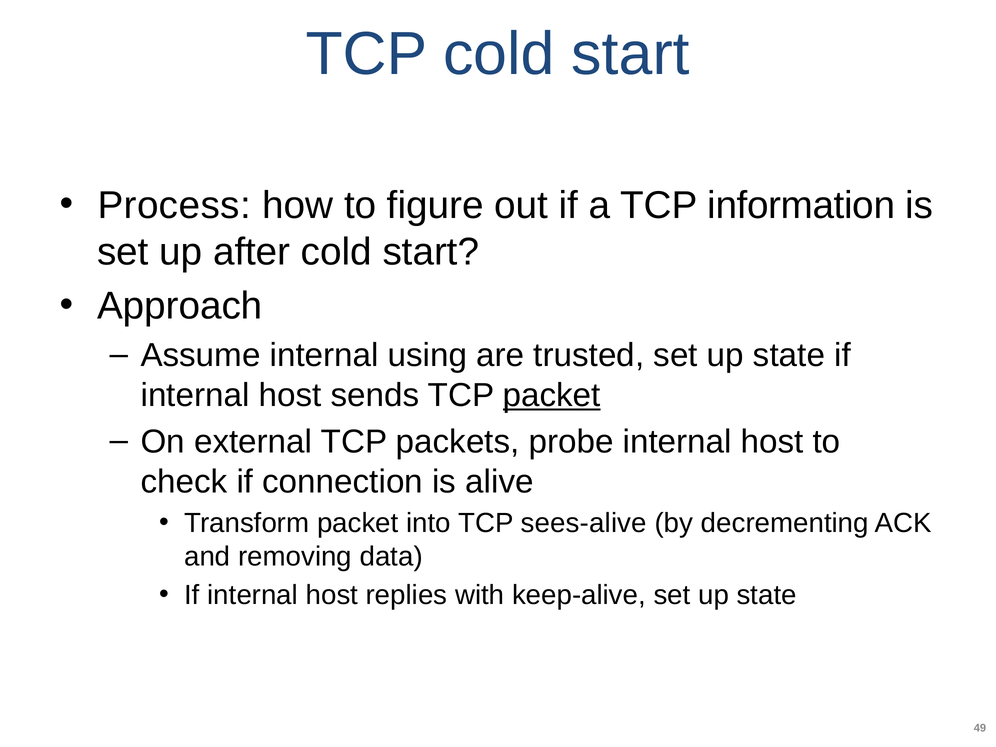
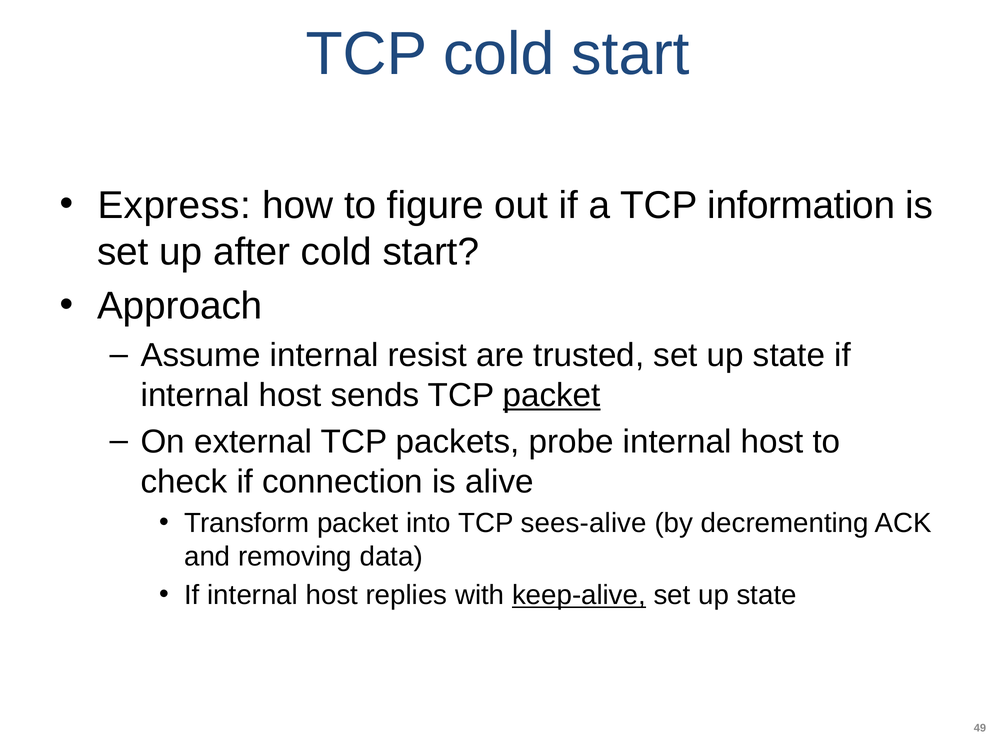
Process: Process -> Express
using: using -> resist
keep-alive underline: none -> present
